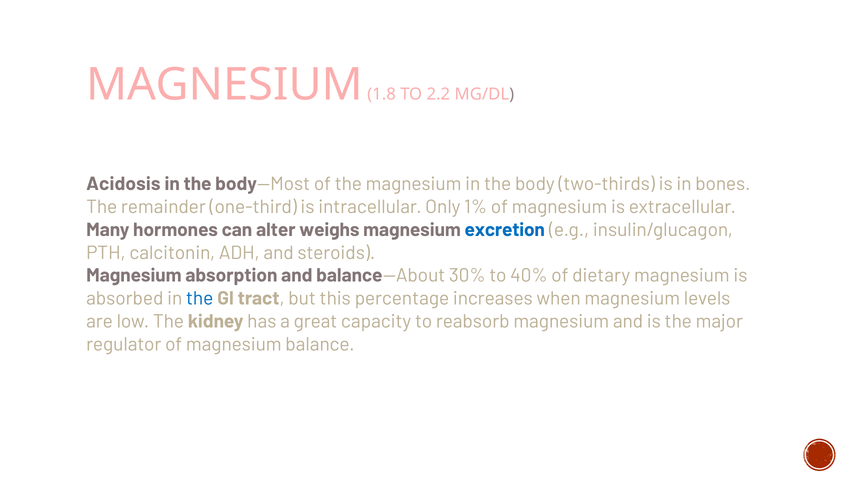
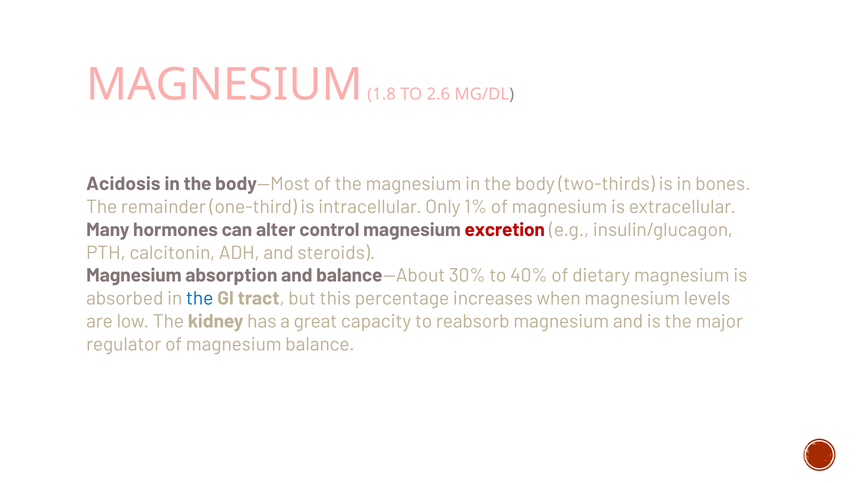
2.2: 2.2 -> 2.6
weighs: weighs -> control
excretion colour: blue -> red
